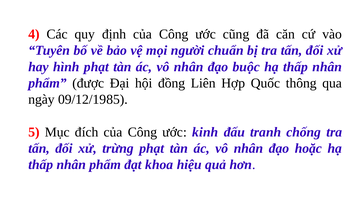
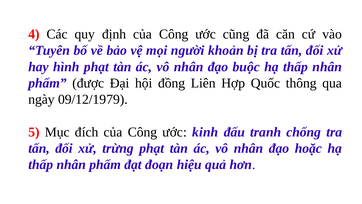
chuẩn: chuẩn -> khoản
09/12/1985: 09/12/1985 -> 09/12/1979
khoa: khoa -> đoạn
